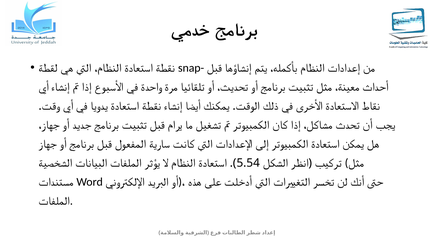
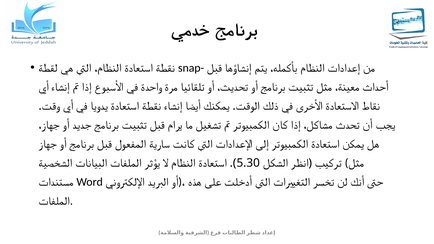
5.54: 5.54 -> 5.30
